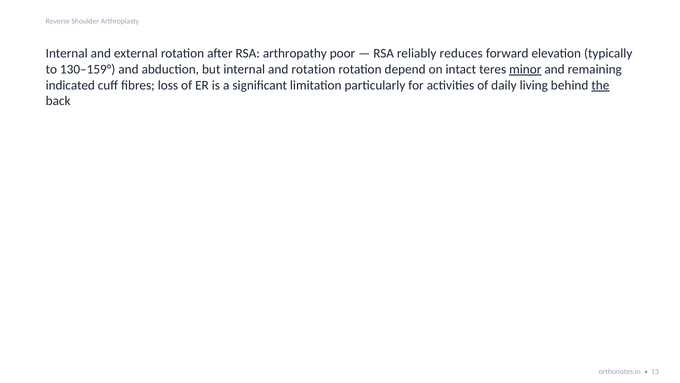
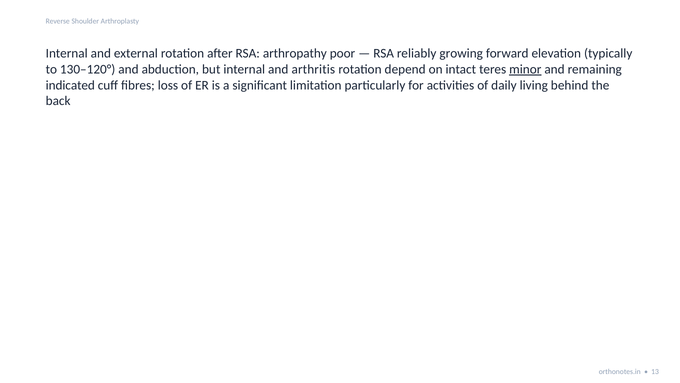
reduces: reduces -> growing
130–159°: 130–159° -> 130–120°
and rotation: rotation -> arthritis
the underline: present -> none
